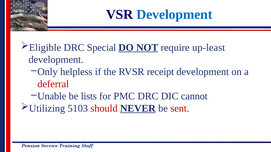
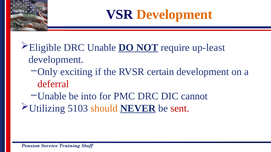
Development at (174, 14) colour: blue -> orange
DRC Special: Special -> Unable
helpless: helpless -> exciting
receipt: receipt -> certain
lists: lists -> into
should colour: red -> orange
